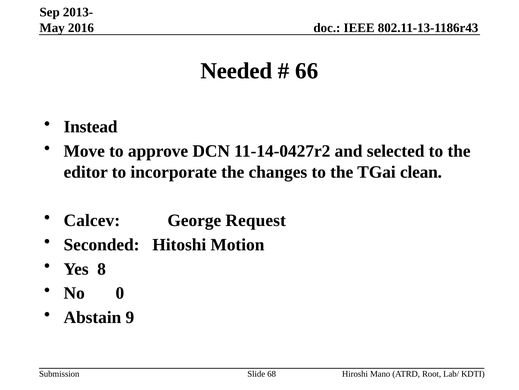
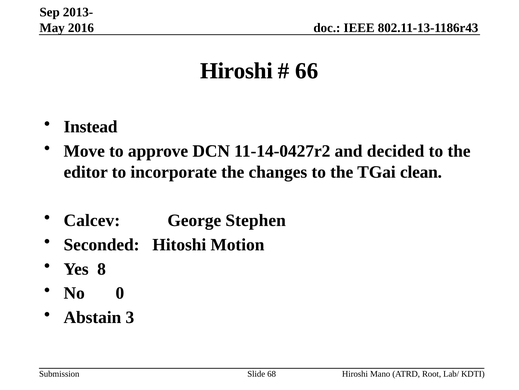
Needed at (236, 71): Needed -> Hiroshi
selected: selected -> decided
Request: Request -> Stephen
9: 9 -> 3
